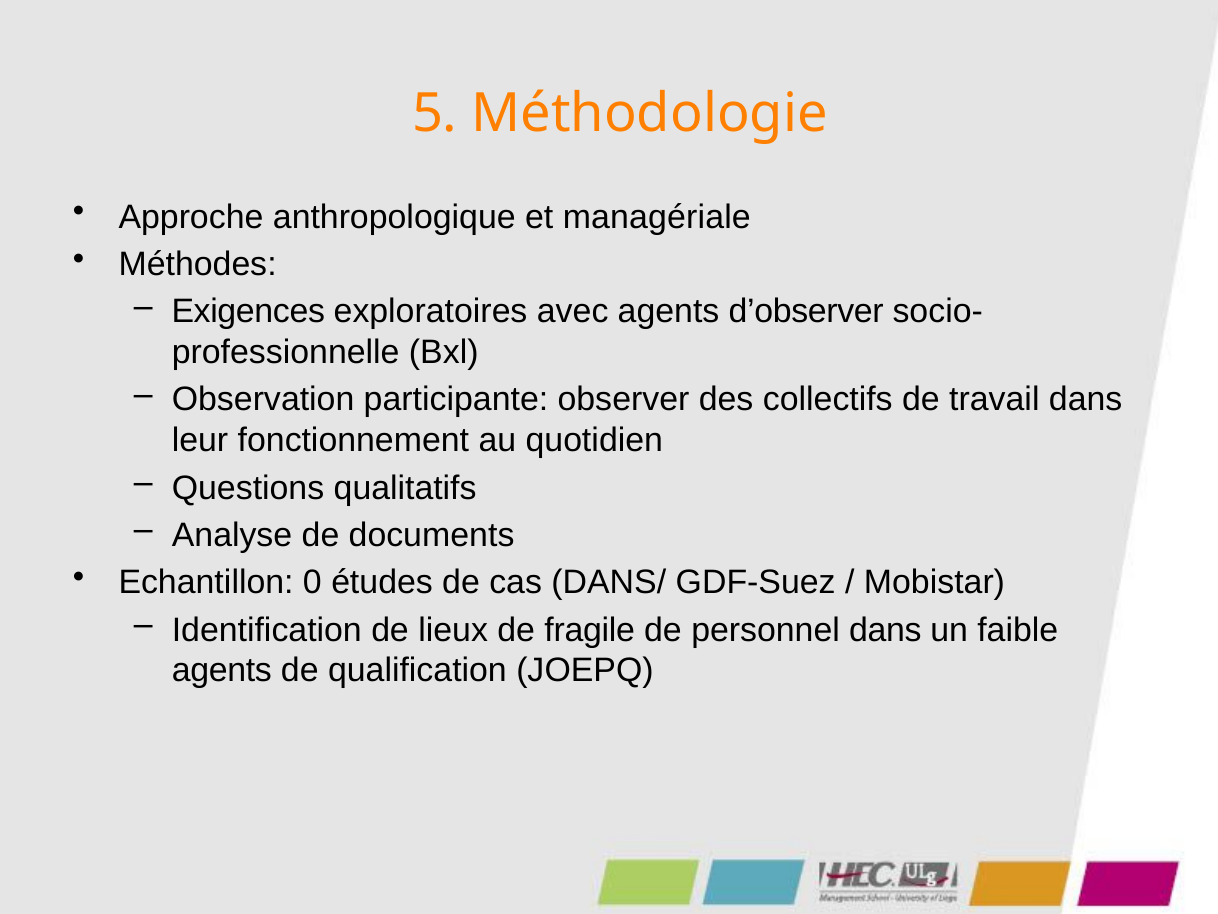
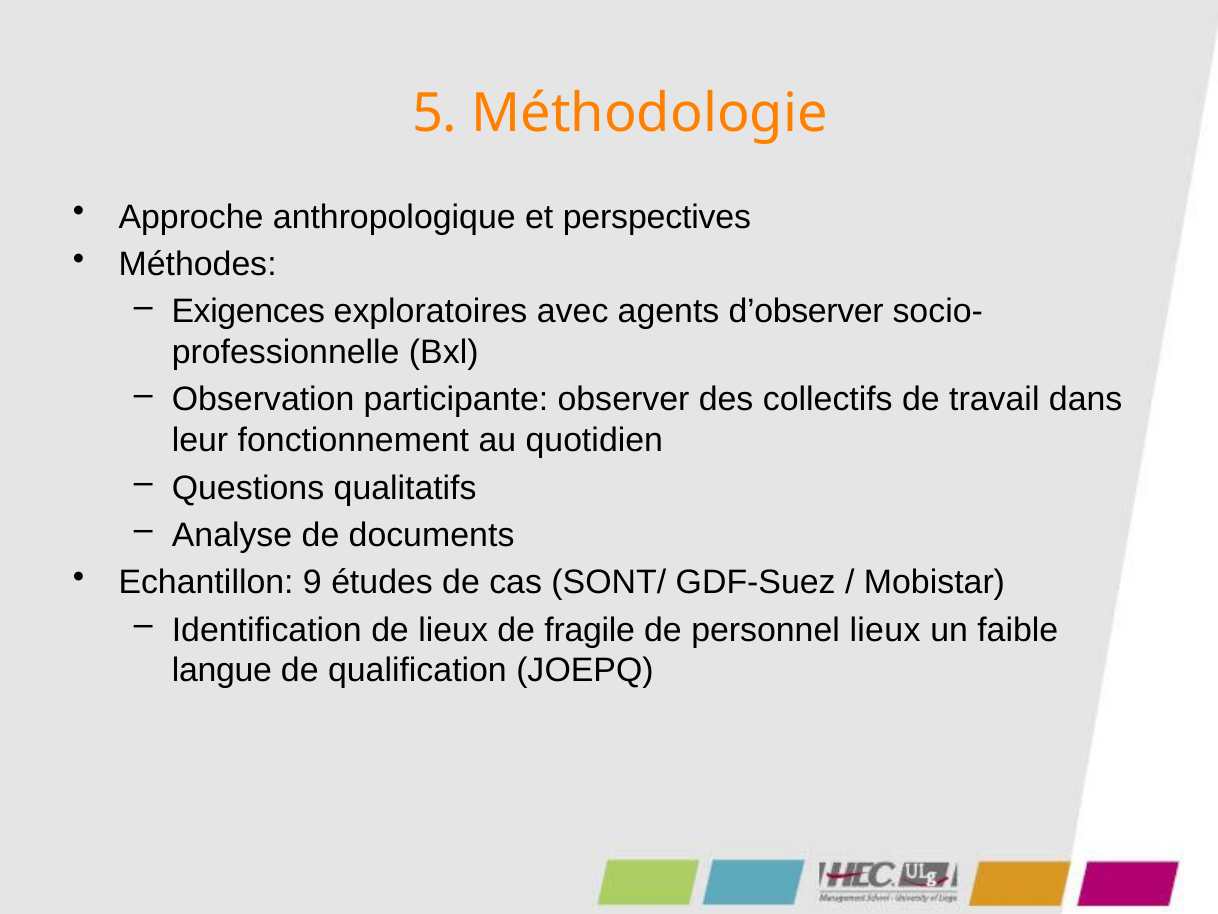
managériale: managériale -> perspectives
0: 0 -> 9
DANS/: DANS/ -> SONT/
personnel dans: dans -> lieux
agents at (222, 670): agents -> langue
